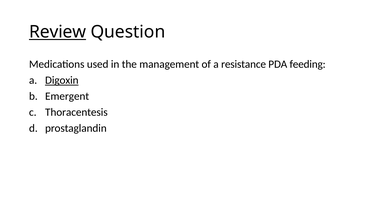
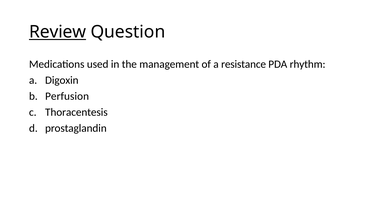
feeding: feeding -> rhythm
Digoxin underline: present -> none
Emergent: Emergent -> Perfusion
